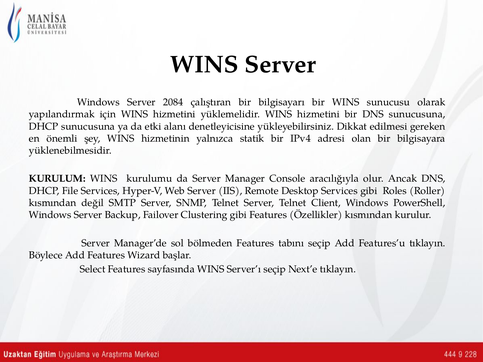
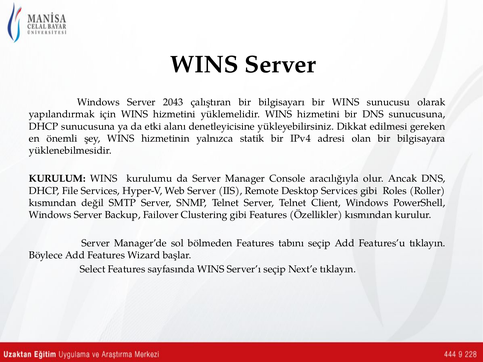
2084: 2084 -> 2043
